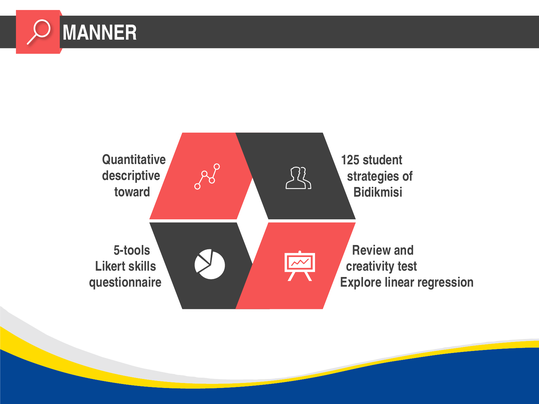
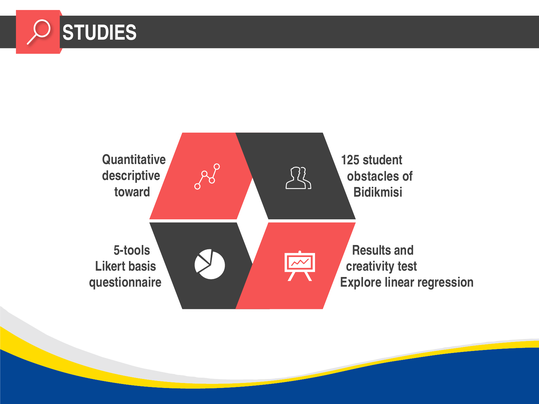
MANNER: MANNER -> STUDIES
strategies: strategies -> obstacles
Review: Review -> Results
skills: skills -> basis
